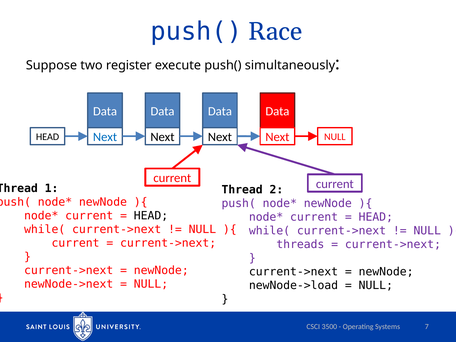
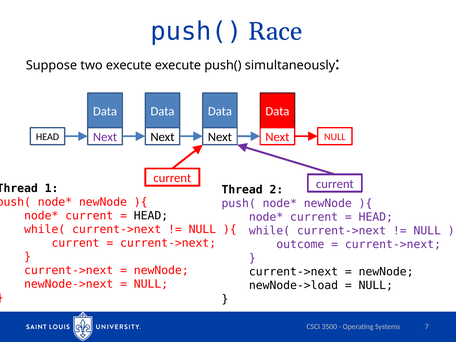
two register: register -> execute
Next at (105, 137) colour: blue -> purple
threads: threads -> outcome
